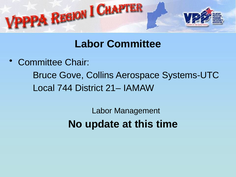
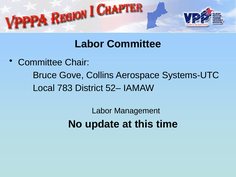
744: 744 -> 783
21–: 21– -> 52–
